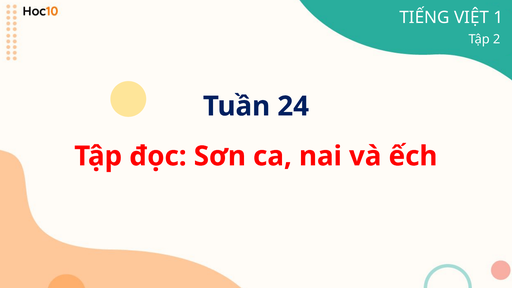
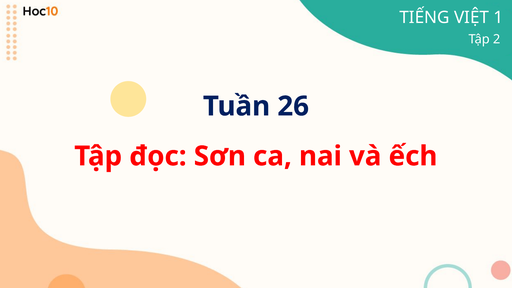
24: 24 -> 26
